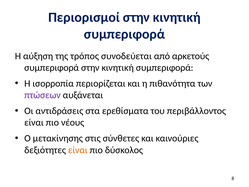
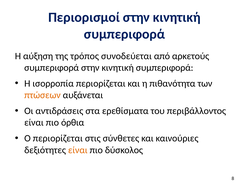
πτώσεων colour: purple -> orange
νέους: νέους -> όρθια
Ο μετακίνησης: μετακίνησης -> περιορίζεται
